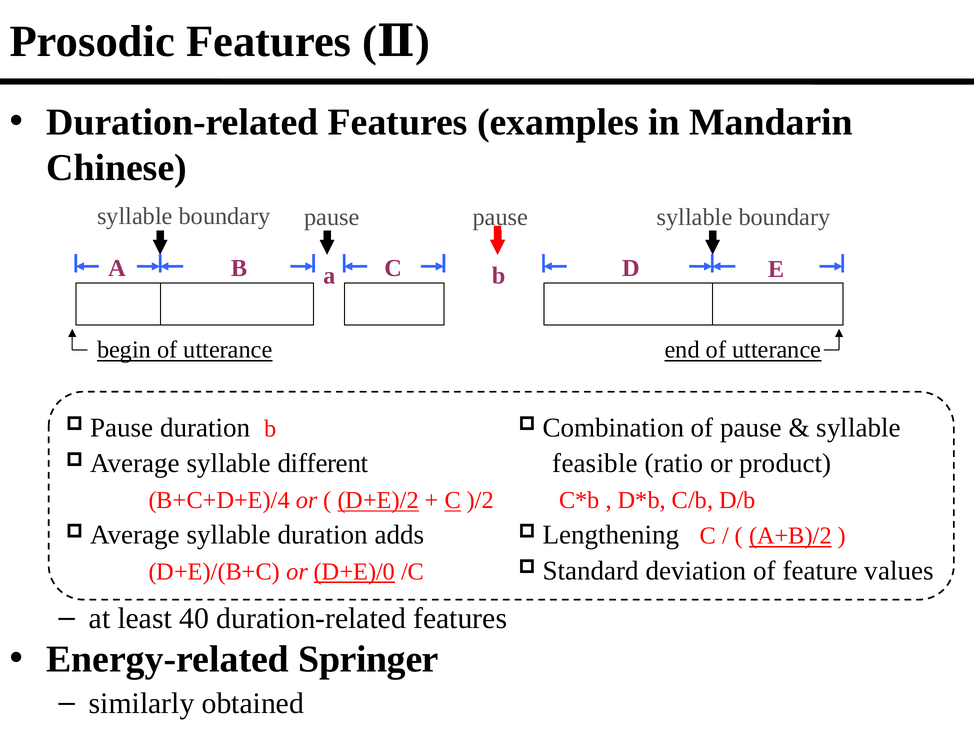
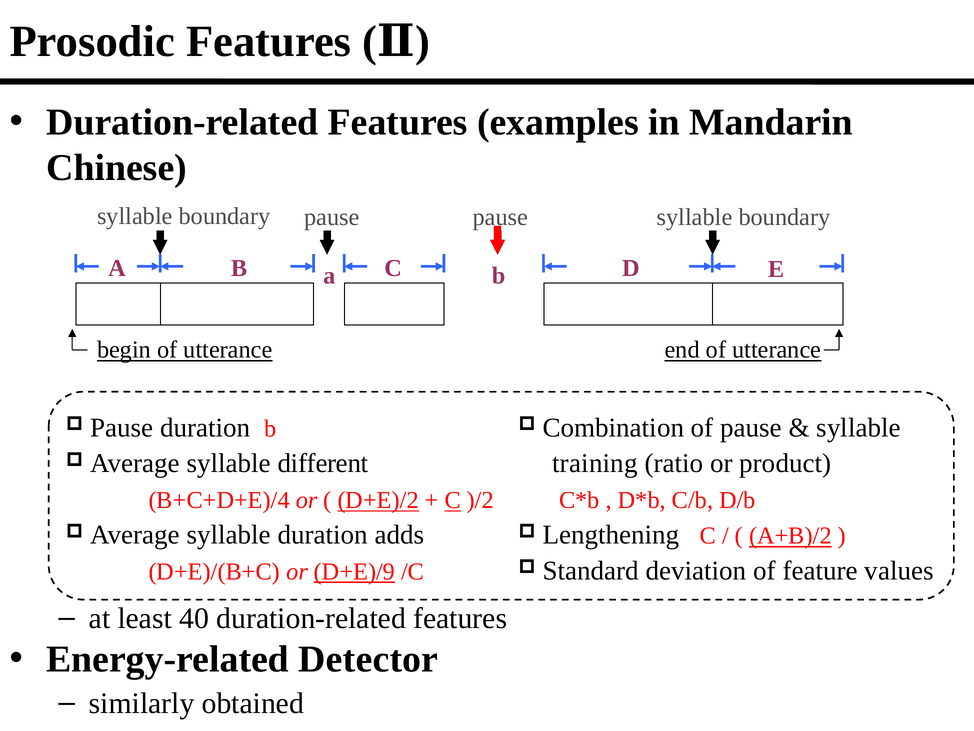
feasible: feasible -> training
D+E)/0: D+E)/0 -> D+E)/9
Springer: Springer -> Detector
